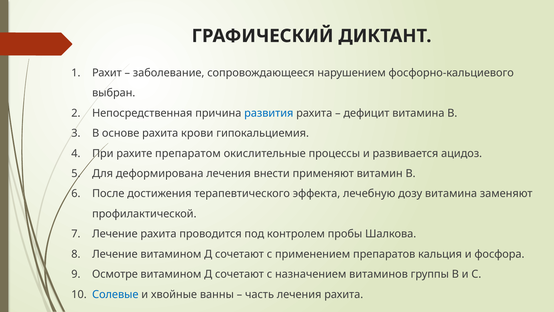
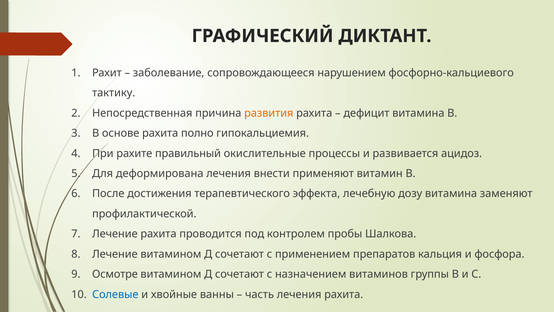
выбран: выбран -> тактику
развития colour: blue -> orange
крови: крови -> полно
препаратом: препаратом -> правильный
